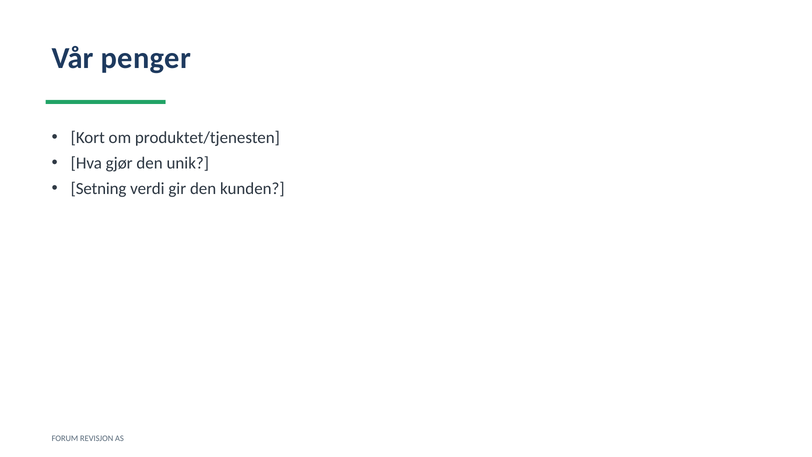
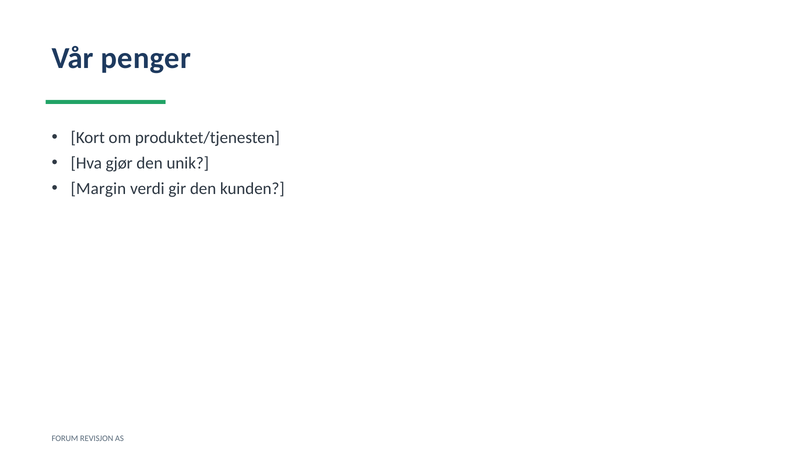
Setning: Setning -> Margin
